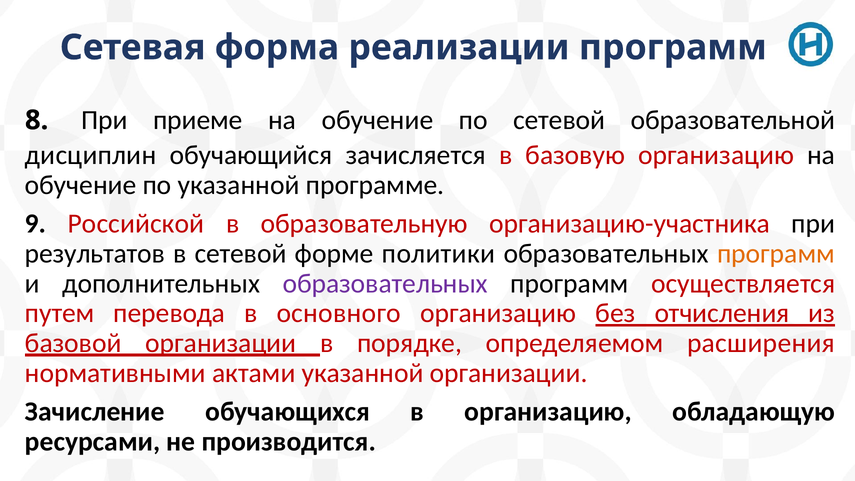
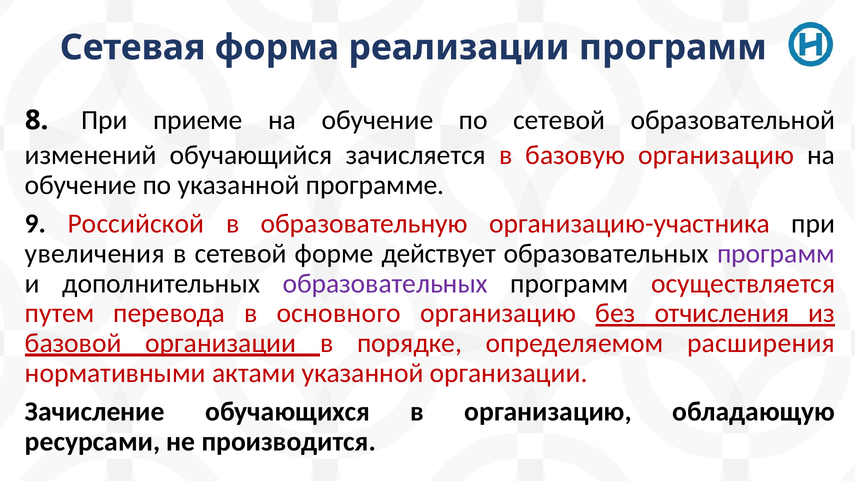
дисциплин: дисциплин -> изменений
результатов: результатов -> увеличения
политики: политики -> действует
программ at (776, 254) colour: orange -> purple
